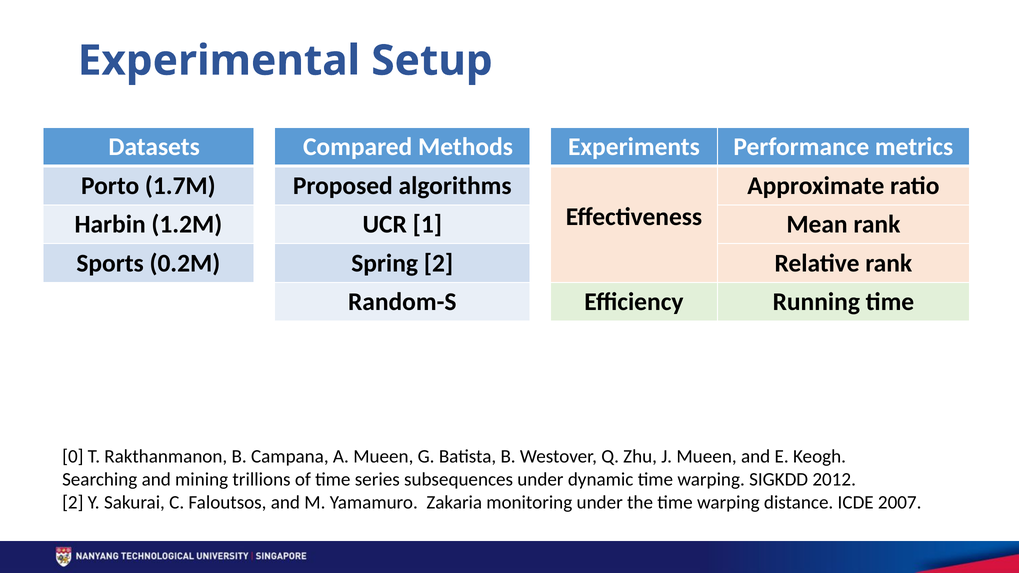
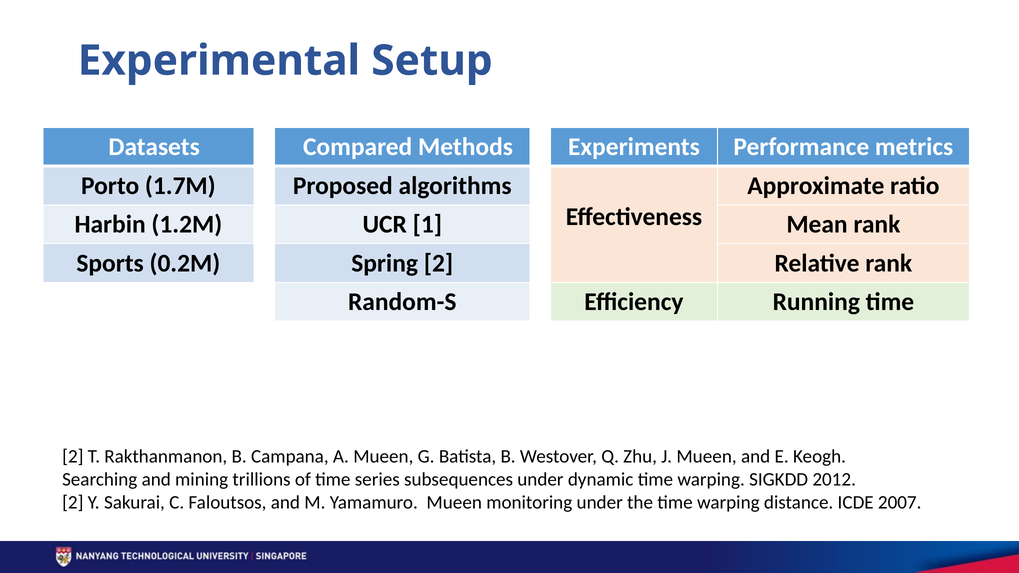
0 at (73, 457): 0 -> 2
Yamamuro Zakaria: Zakaria -> Mueen
